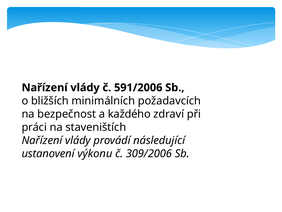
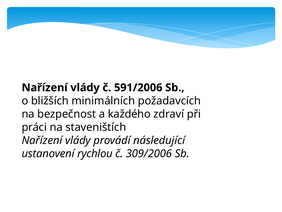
výkonu: výkonu -> rychlou
